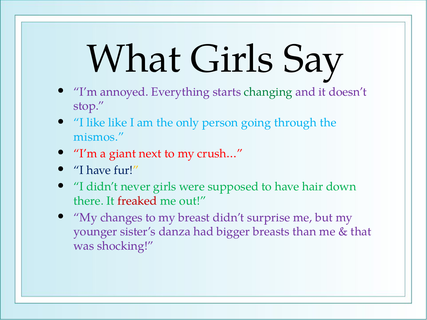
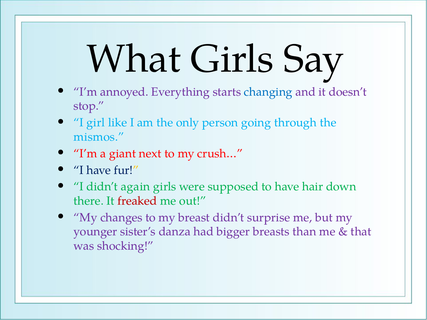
changing colour: green -> blue
I like: like -> girl
never: never -> again
